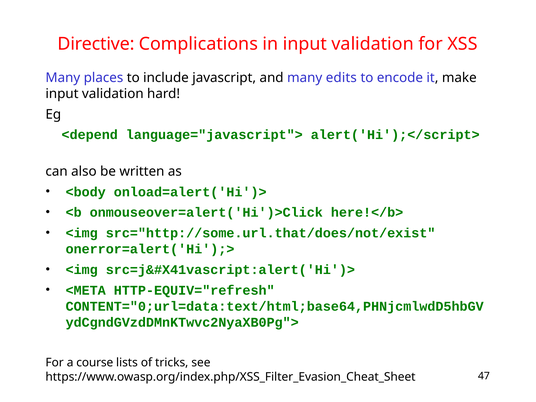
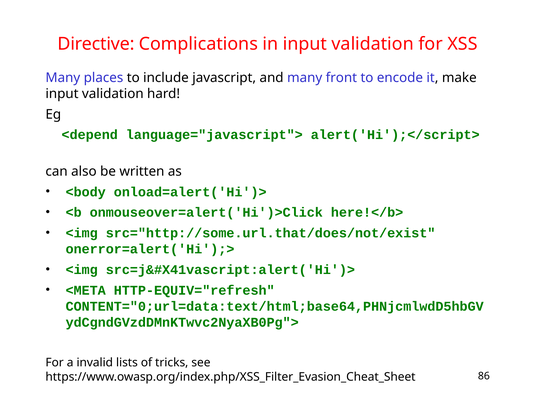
edits: edits -> front
course: course -> invalid
47: 47 -> 86
